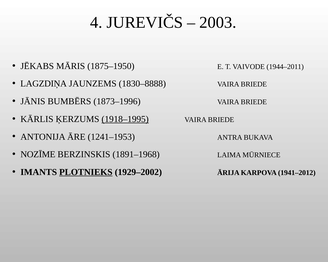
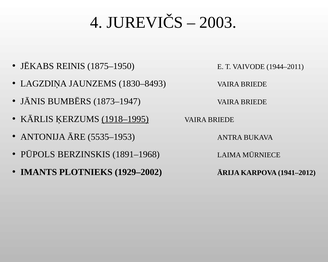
MĀRIS: MĀRIS -> REINIS
1830–8888: 1830–8888 -> 1830–8493
1873–1996: 1873–1996 -> 1873–1947
1241–1953: 1241–1953 -> 5535–1953
NOZĪME: NOZĪME -> PŪPOLS
PLOTNIEKS underline: present -> none
